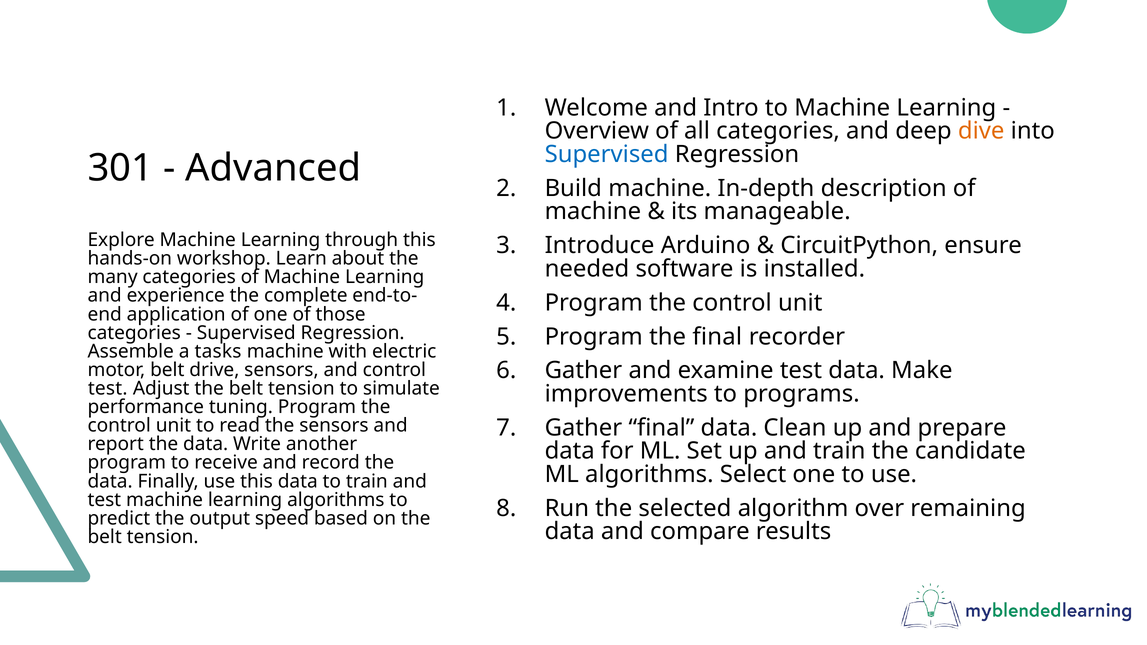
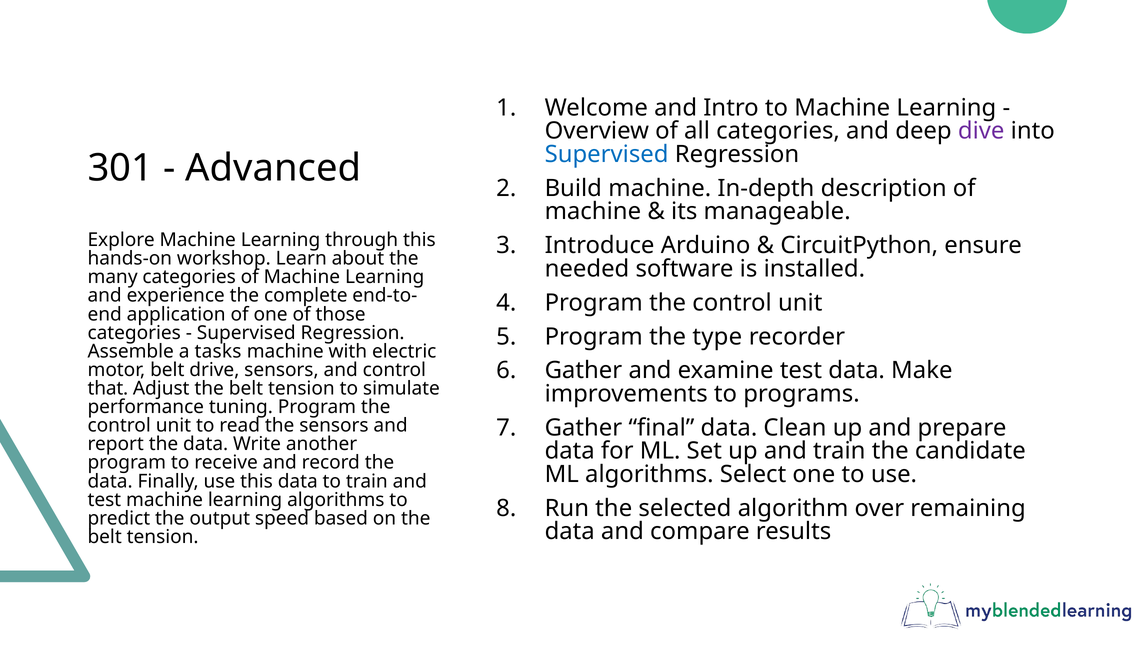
dive colour: orange -> purple
the final: final -> type
test at (108, 389): test -> that
